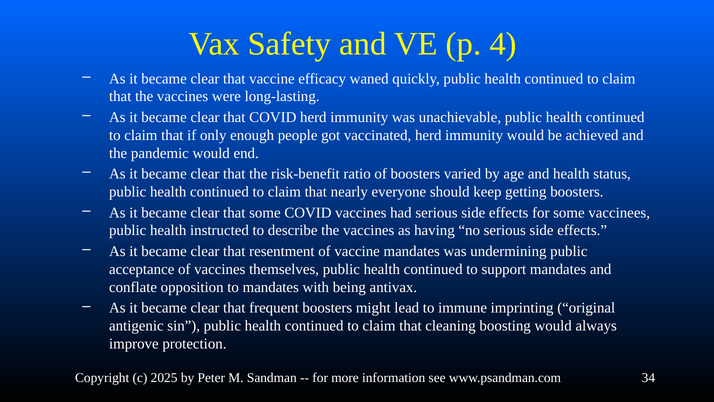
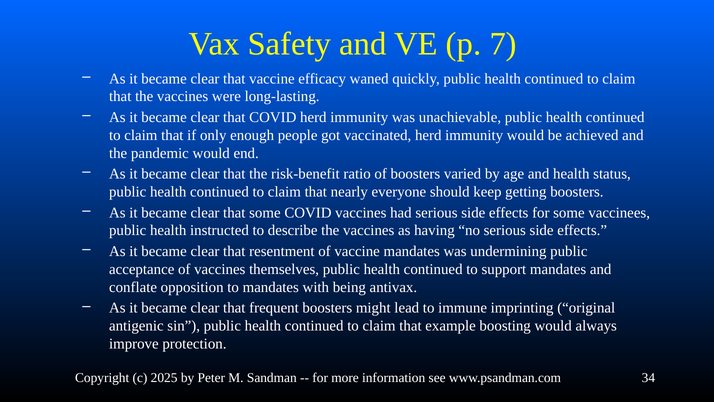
4: 4 -> 7
cleaning: cleaning -> example
